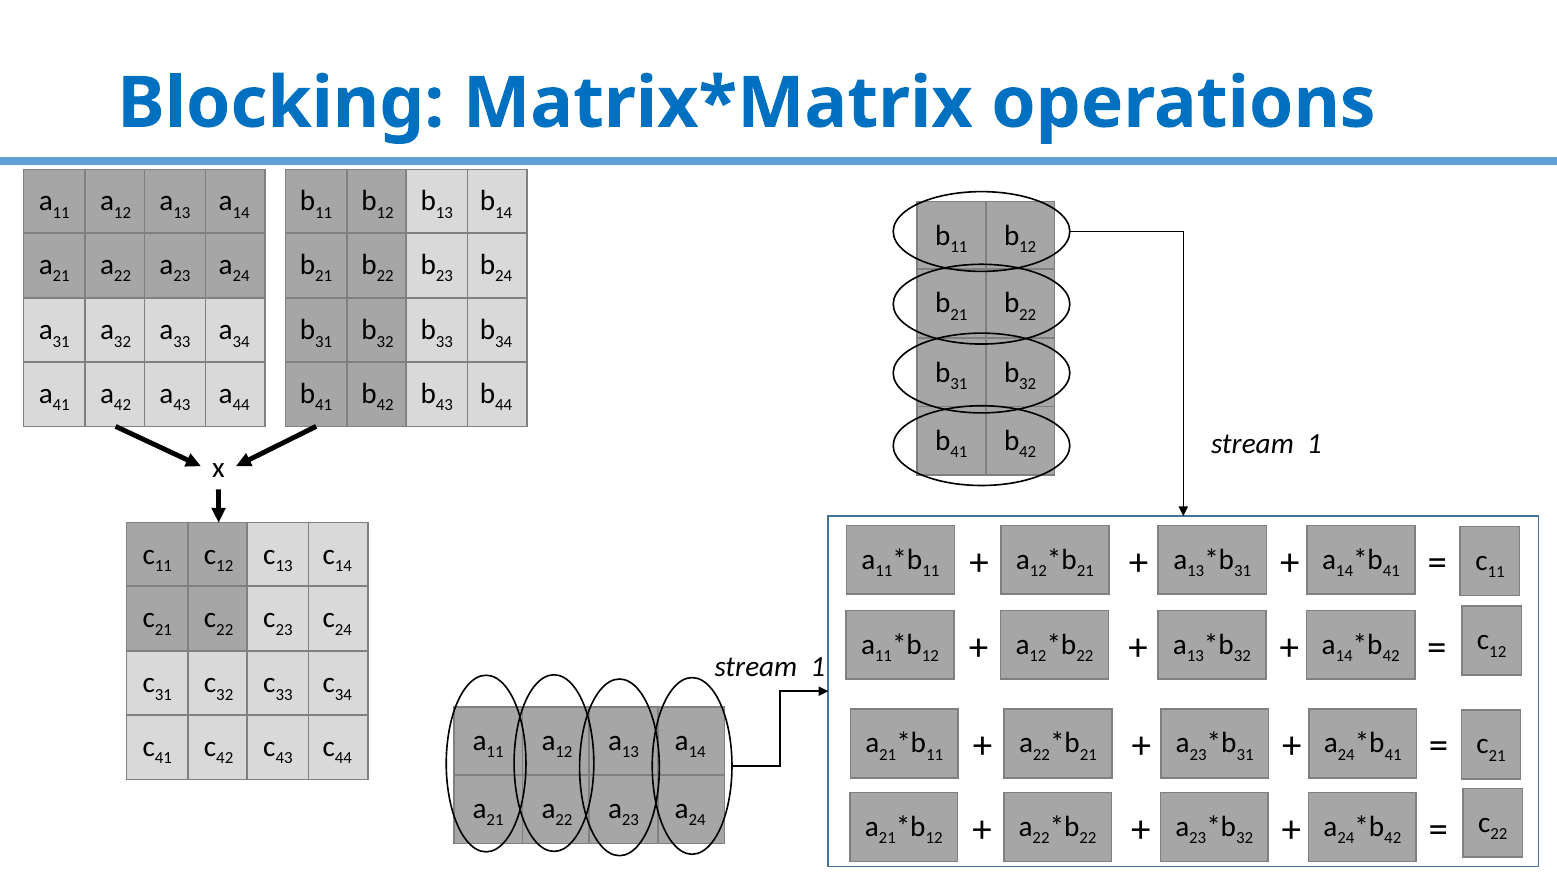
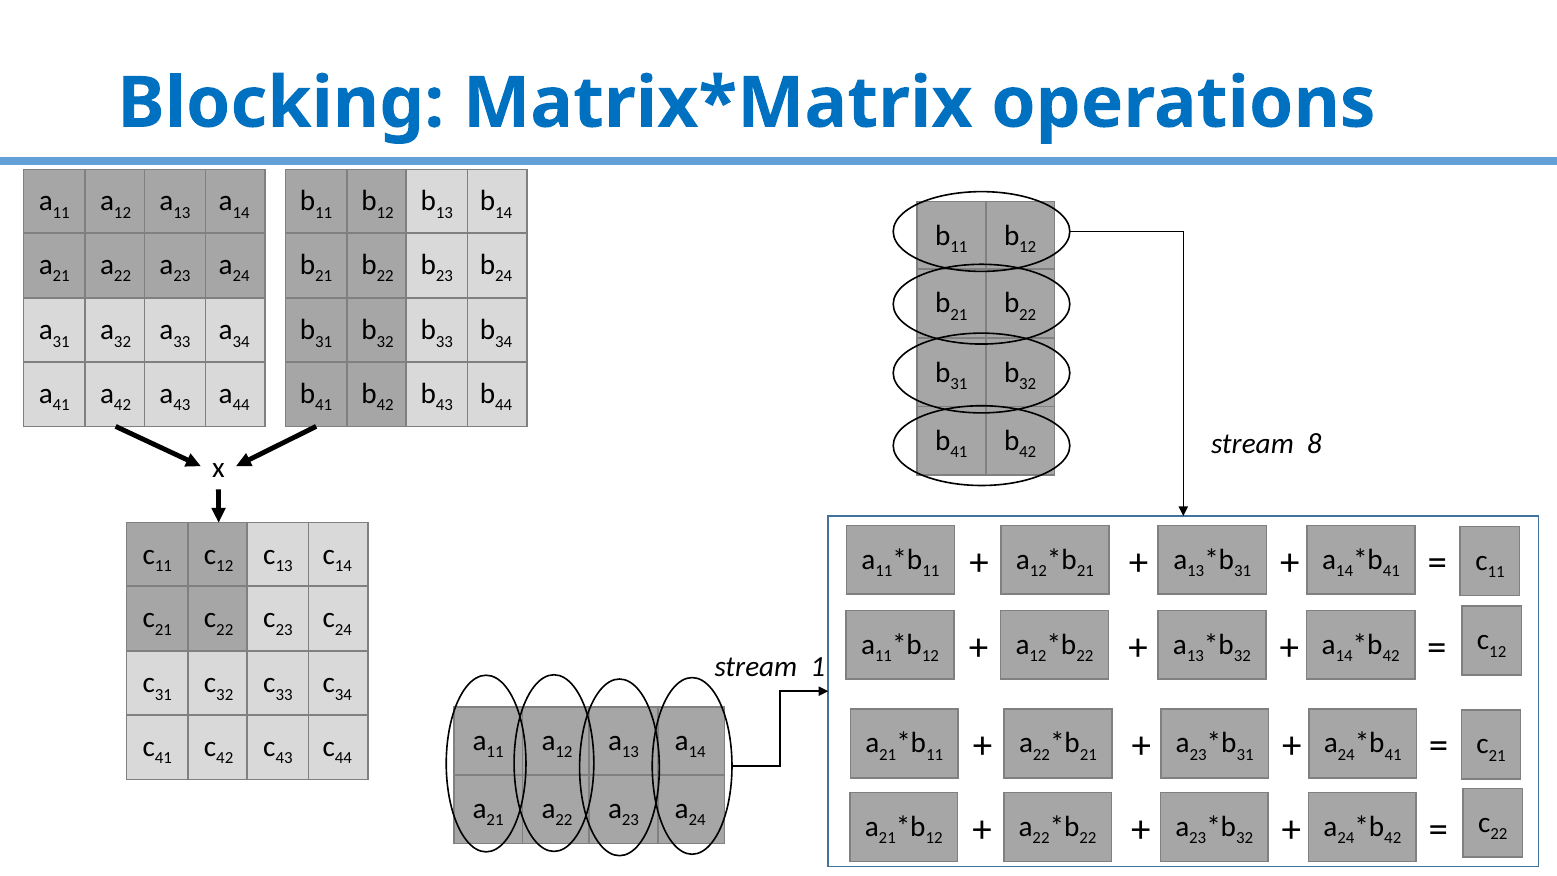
1 at (1314, 444): 1 -> 8
